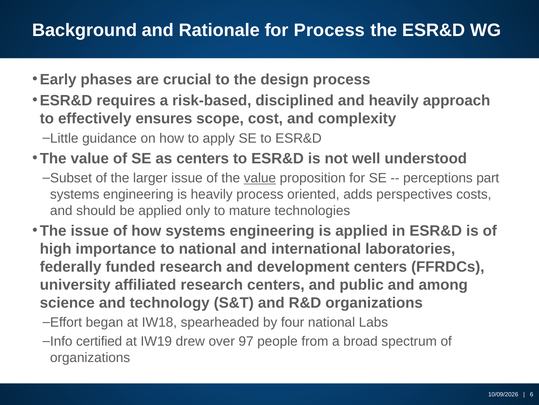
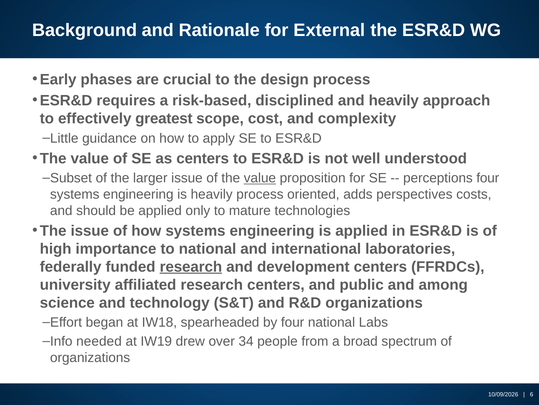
for Process: Process -> External
ensures: ensures -> greatest
perceptions part: part -> four
research at (191, 266) underline: none -> present
certified: certified -> needed
97: 97 -> 34
